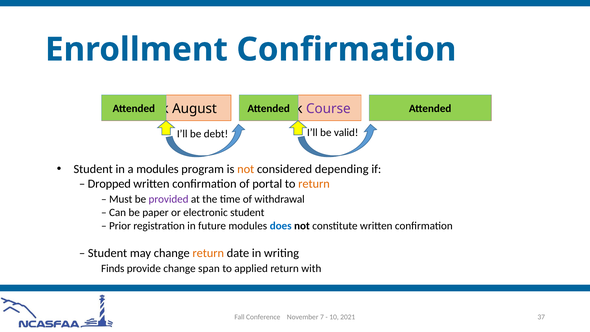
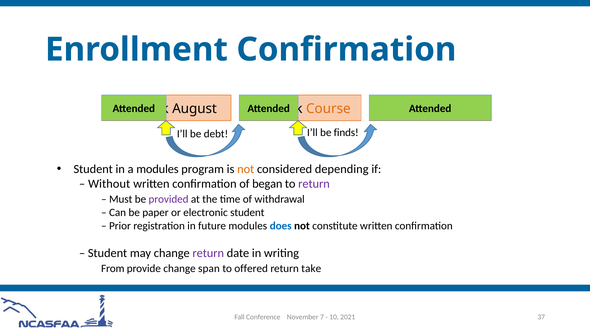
Course at (328, 109) colour: purple -> orange
valid: valid -> finds
Dropped: Dropped -> Without
portal: portal -> began
return at (314, 184) colour: orange -> purple
return at (208, 253) colour: orange -> purple
Finds: Finds -> From
applied: applied -> offered
with: with -> take
